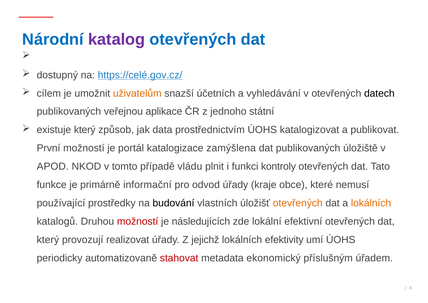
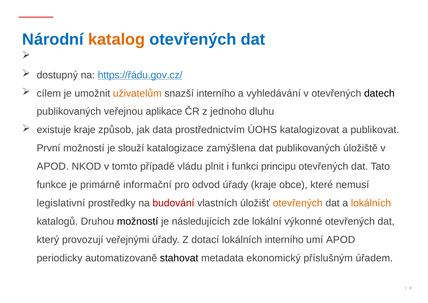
katalog colour: purple -> orange
https://celé.gov.cz/: https://celé.gov.cz/ -> https://řádu.gov.cz/
snazší účetních: účetních -> interního
státní: státní -> dluhu
existuje který: který -> kraje
portál: portál -> slouží
kontroly: kontroly -> principu
používající: používající -> legislativní
budování colour: black -> red
možností at (138, 221) colour: red -> black
efektivní: efektivní -> výkonné
realizovat: realizovat -> veřejnými
jejichž: jejichž -> dotací
lokálních efektivity: efektivity -> interního
umí ÚOHS: ÚOHS -> APOD
stahovat colour: red -> black
